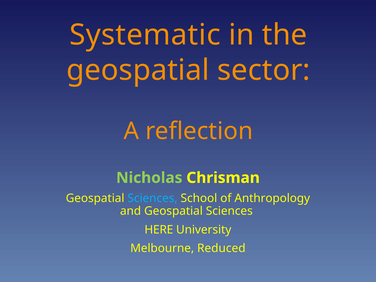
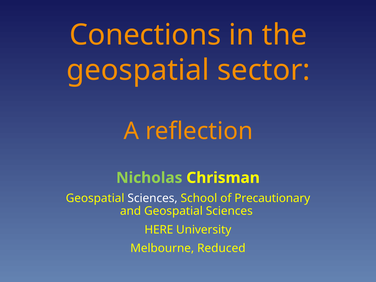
Systematic: Systematic -> Conections
Sciences at (153, 198) colour: light blue -> white
Anthropology: Anthropology -> Precautionary
